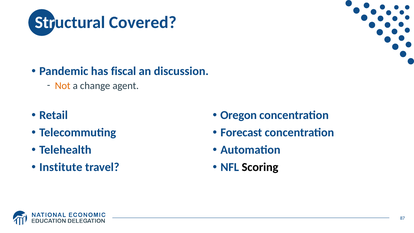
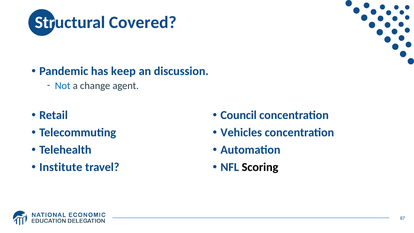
fiscal: fiscal -> keep
Not colour: orange -> blue
Oregon: Oregon -> Council
Forecast: Forecast -> Vehicles
